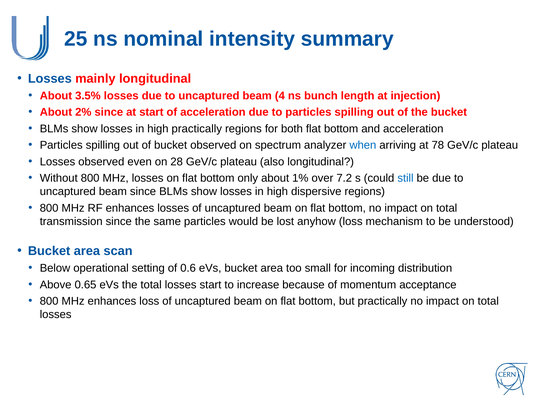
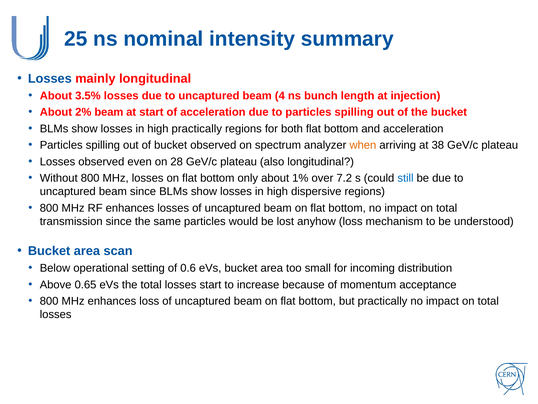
2% since: since -> beam
when colour: blue -> orange
78: 78 -> 38
